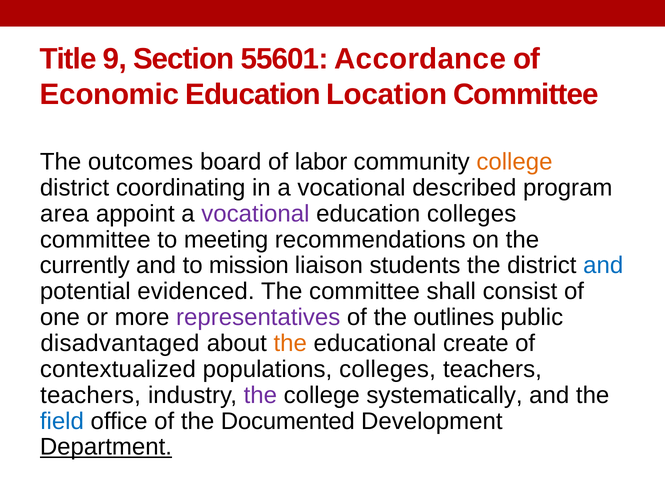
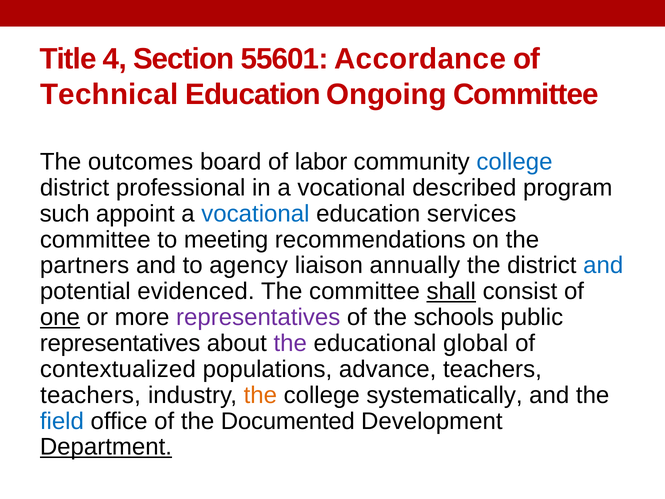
9: 9 -> 4
Economic: Economic -> Technical
Location: Location -> Ongoing
college at (514, 162) colour: orange -> blue
coordinating: coordinating -> professional
area: area -> such
vocational at (255, 214) colour: purple -> blue
education colleges: colleges -> services
currently: currently -> partners
mission: mission -> agency
students: students -> annually
shall underline: none -> present
one underline: none -> present
outlines: outlines -> schools
disadvantaged at (120, 343): disadvantaged -> representatives
the at (290, 343) colour: orange -> purple
create: create -> global
populations colleges: colleges -> advance
the at (260, 395) colour: purple -> orange
